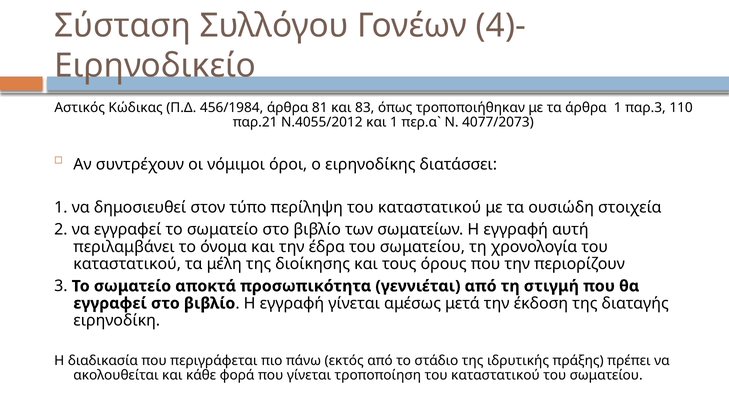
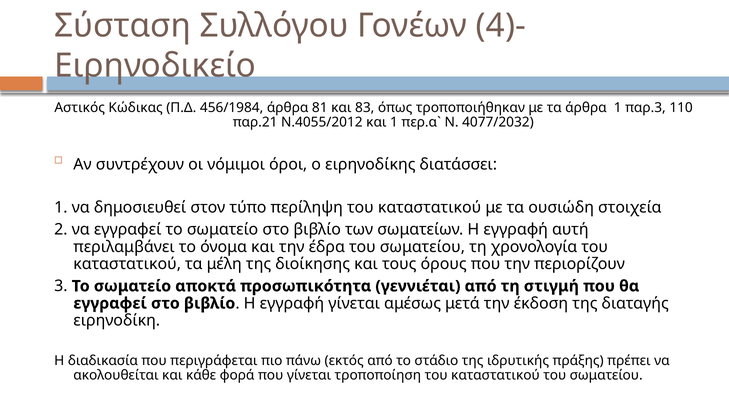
4077/2073: 4077/2073 -> 4077/2032
